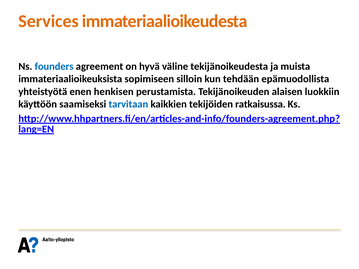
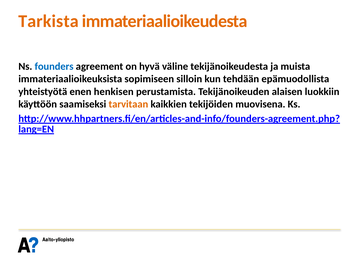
Services: Services -> Tarkista
tarvitaan colour: blue -> orange
ratkaisussa: ratkaisussa -> muovisena
